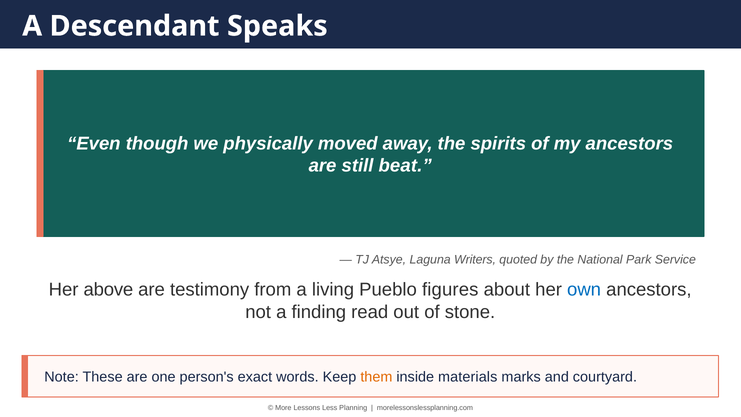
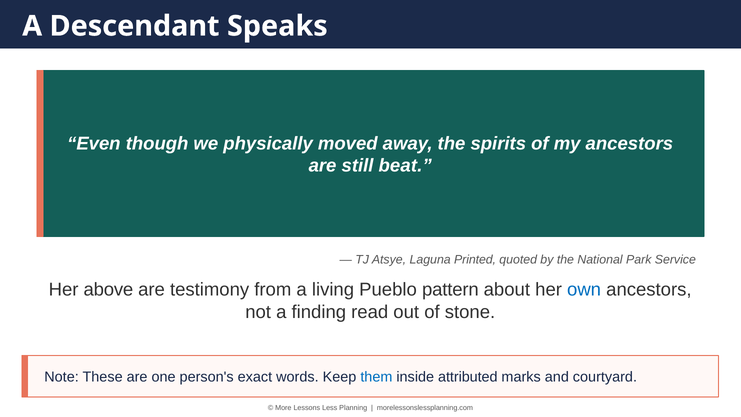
Writers: Writers -> Printed
figures: figures -> pattern
them colour: orange -> blue
materials: materials -> attributed
